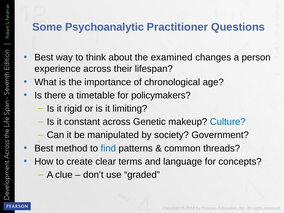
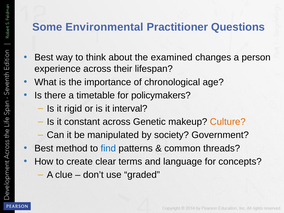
Psychoanalytic: Psychoanalytic -> Environmental
limiting: limiting -> interval
Culture colour: blue -> orange
